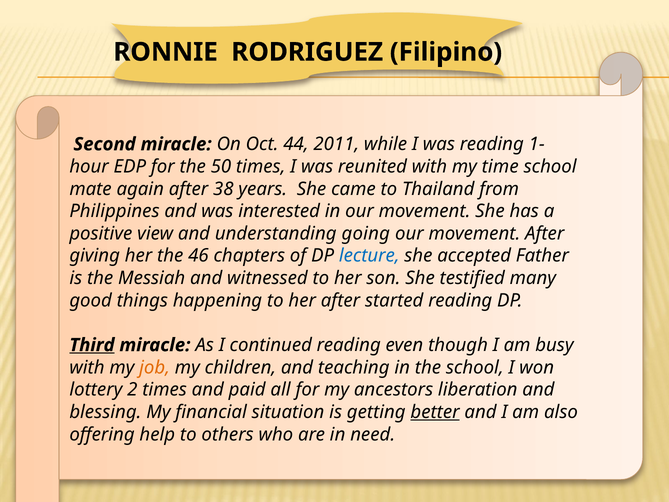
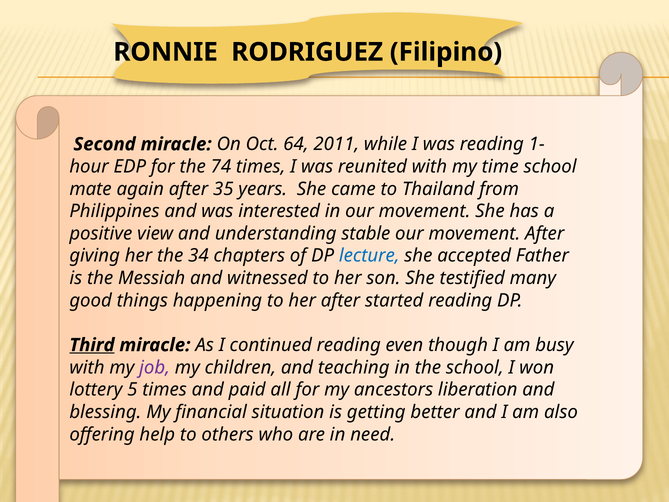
44: 44 -> 64
50: 50 -> 74
38: 38 -> 35
going: going -> stable
46: 46 -> 34
job colour: orange -> purple
2: 2 -> 5
better underline: present -> none
